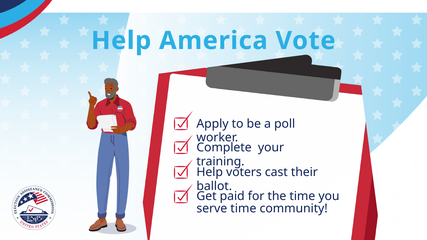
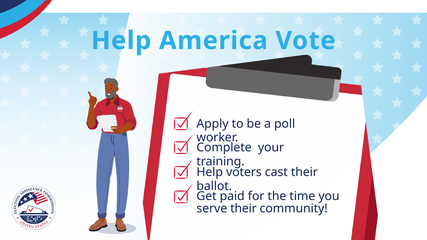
serve time: time -> their
